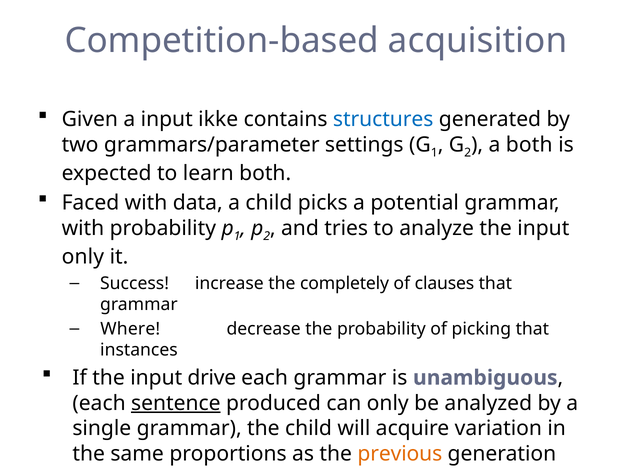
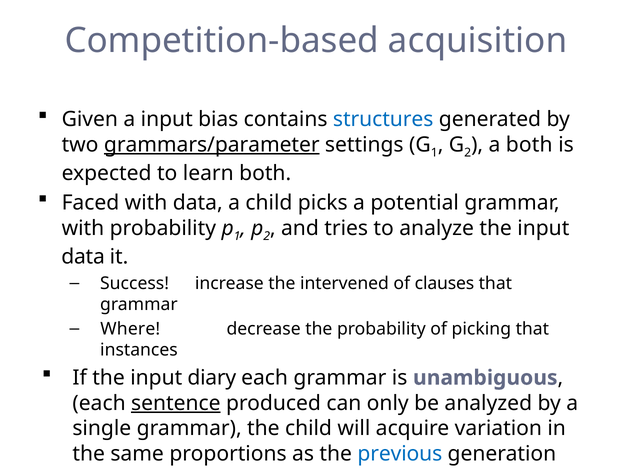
ikke: ikke -> bias
grammars/parameter underline: none -> present
only at (83, 257): only -> data
completely: completely -> intervened
drive: drive -> diary
previous colour: orange -> blue
